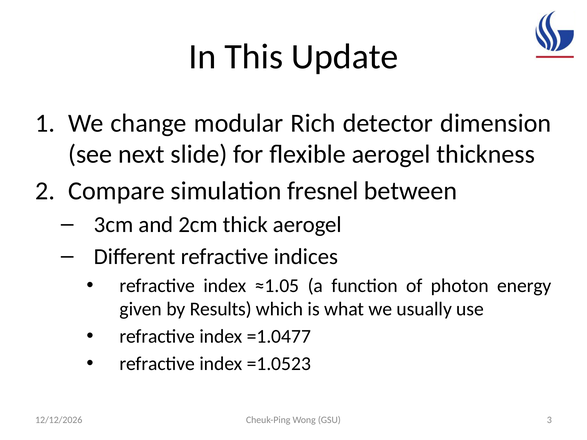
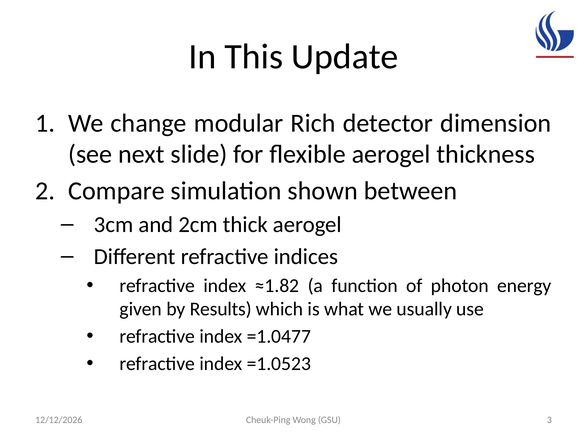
fresnel: fresnel -> shown
≈1.05: ≈1.05 -> ≈1.82
